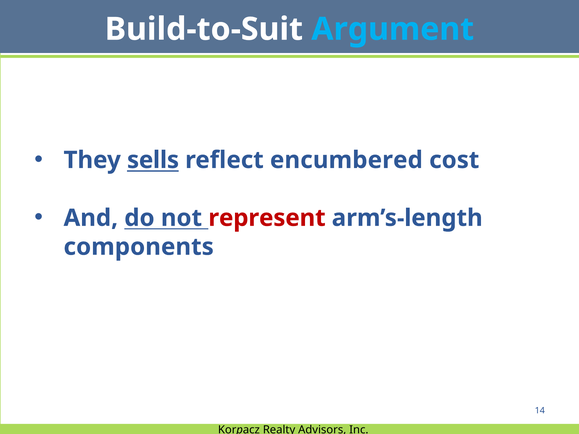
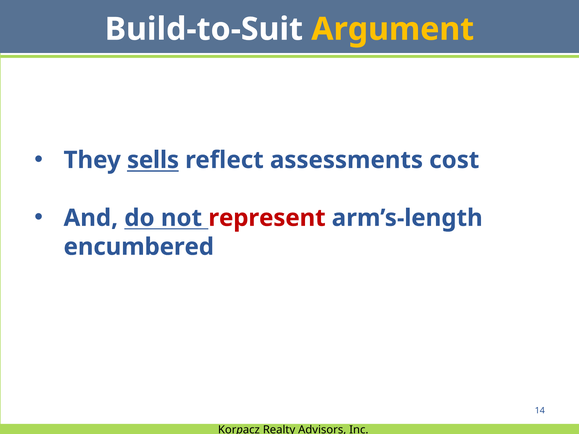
Argument colour: light blue -> yellow
encumbered: encumbered -> assessments
components: components -> encumbered
